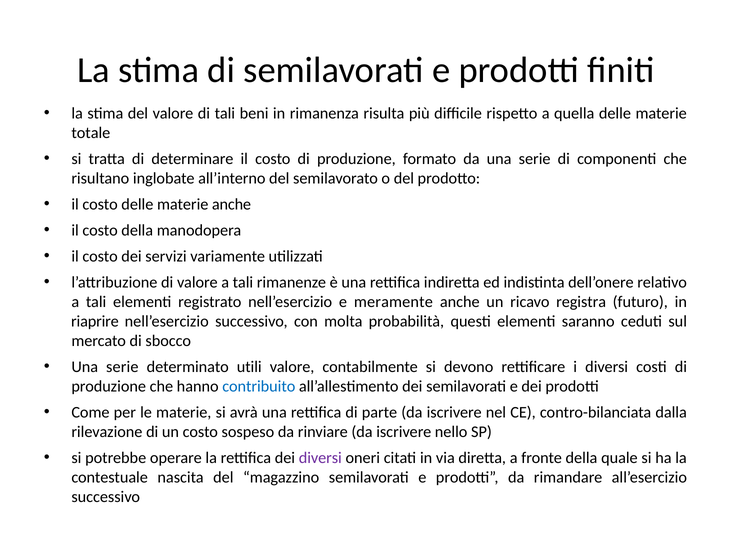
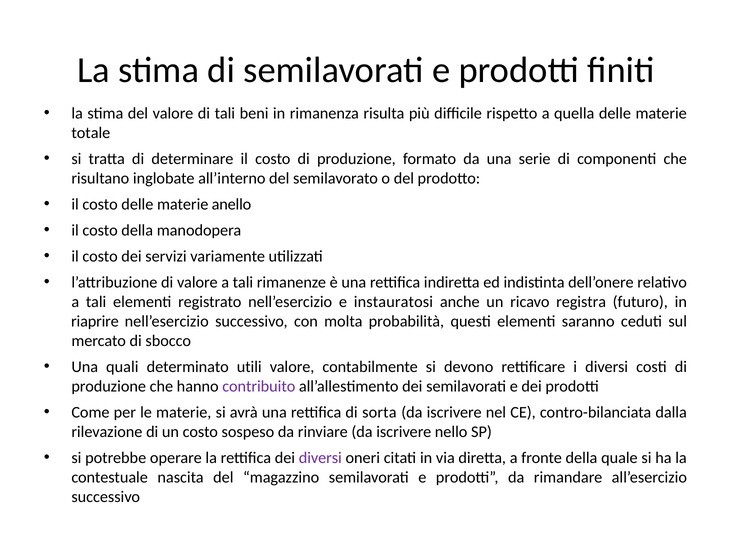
materie anche: anche -> anello
meramente: meramente -> instauratosi
serie at (122, 367): serie -> quali
contribuito colour: blue -> purple
parte: parte -> sorta
